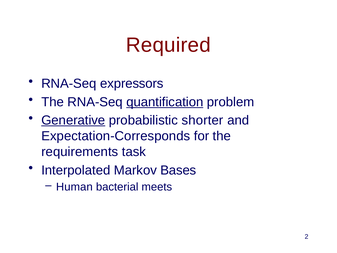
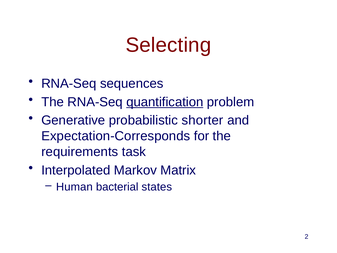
Required: Required -> Selecting
expressors: expressors -> sequences
Generative underline: present -> none
Bases: Bases -> Matrix
meets: meets -> states
